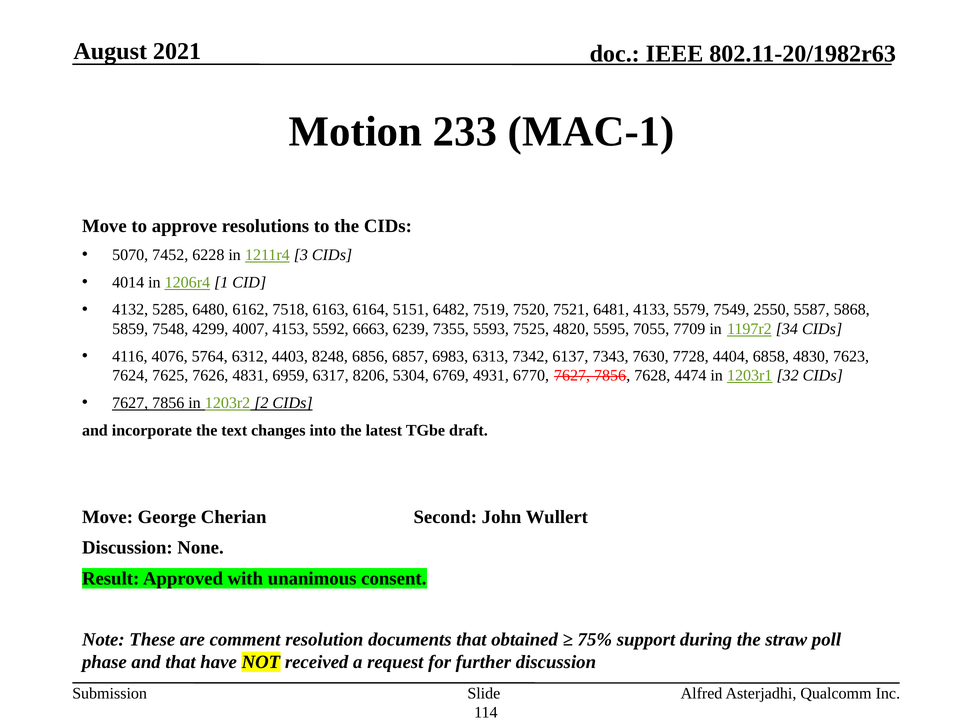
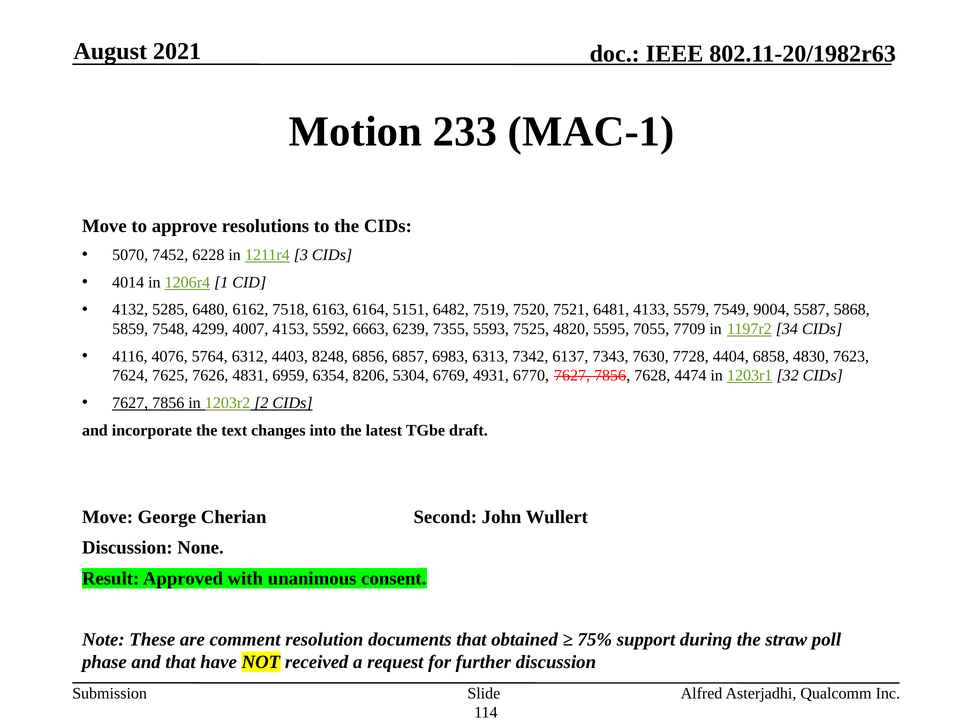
2550: 2550 -> 9004
6317: 6317 -> 6354
